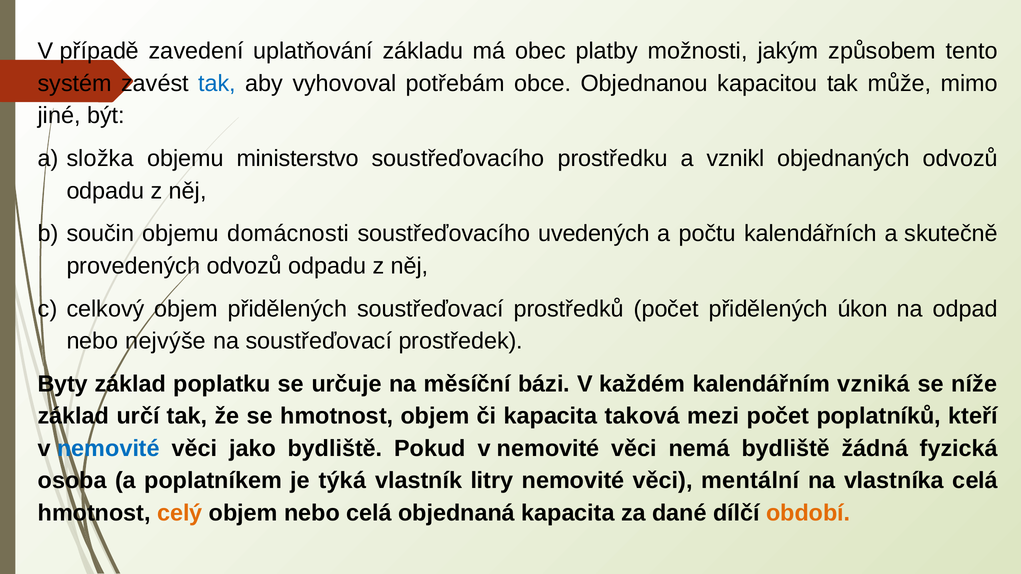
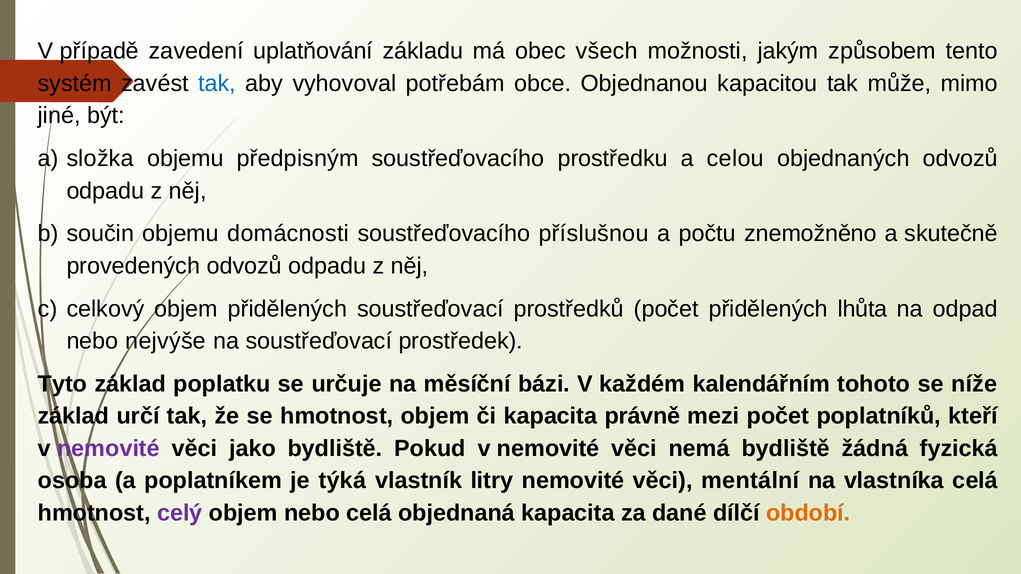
platby: platby -> všech
ministerstvo: ministerstvo -> předpisným
vznikl: vznikl -> celou
uvedených: uvedených -> příslušnou
kalendářních: kalendářních -> znemožněno
úkon: úkon -> lhůta
Byty: Byty -> Tyto
vzniká: vzniká -> tohoto
taková: taková -> právně
nemovité at (108, 449) colour: blue -> purple
celý colour: orange -> purple
